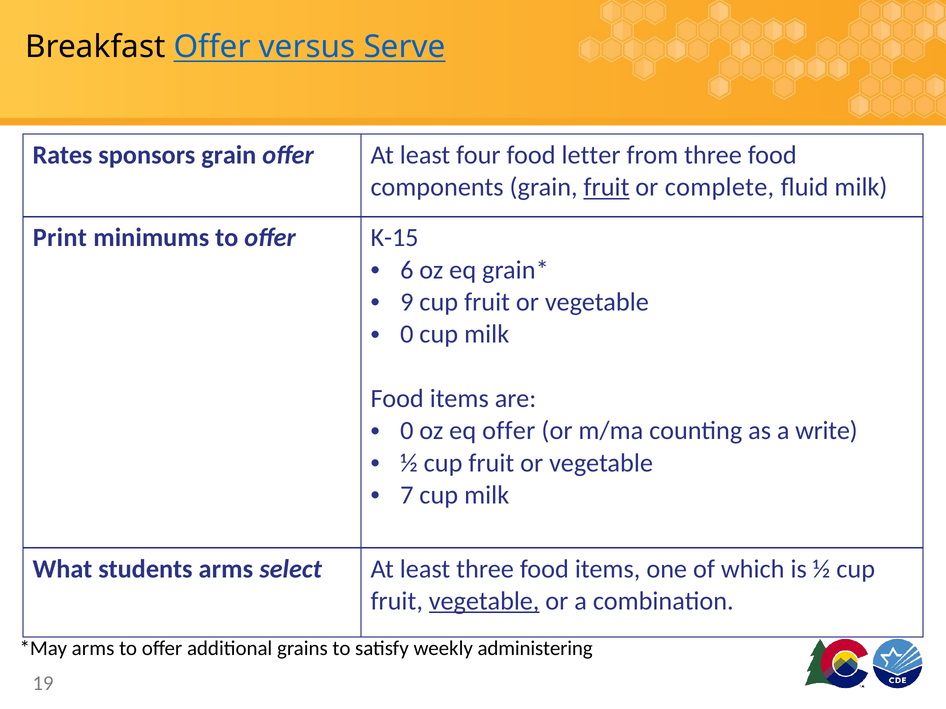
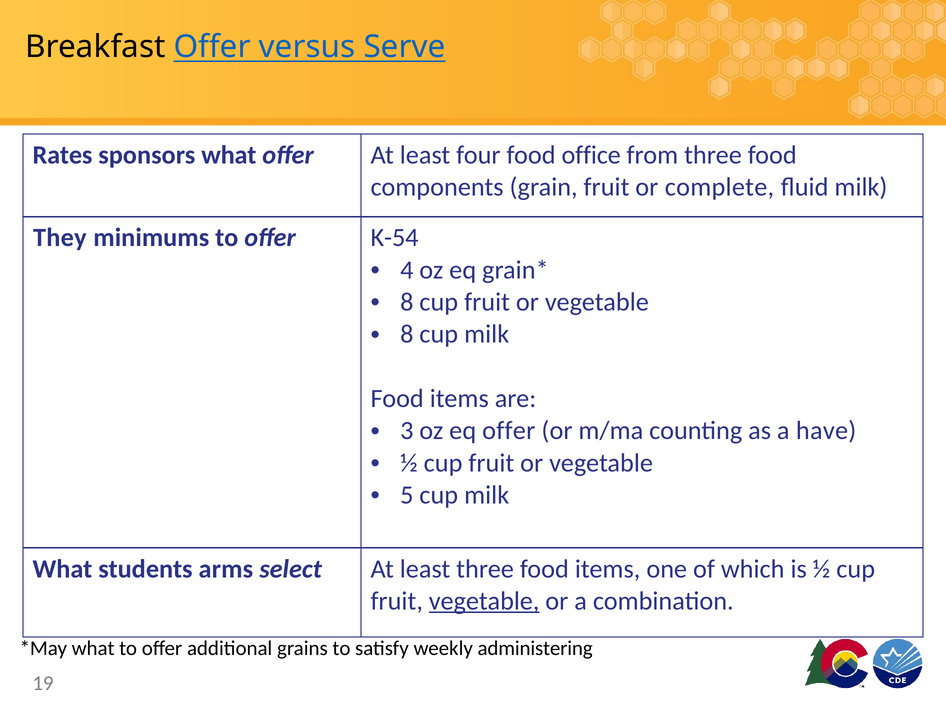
sponsors grain: grain -> what
letter: letter -> office
fruit at (606, 187) underline: present -> none
Print: Print -> They
K-15: K-15 -> K-54
6: 6 -> 4
9 at (407, 302): 9 -> 8
0 at (407, 335): 0 -> 8
0 at (407, 431): 0 -> 3
write: write -> have
7: 7 -> 5
arms at (93, 649): arms -> what
